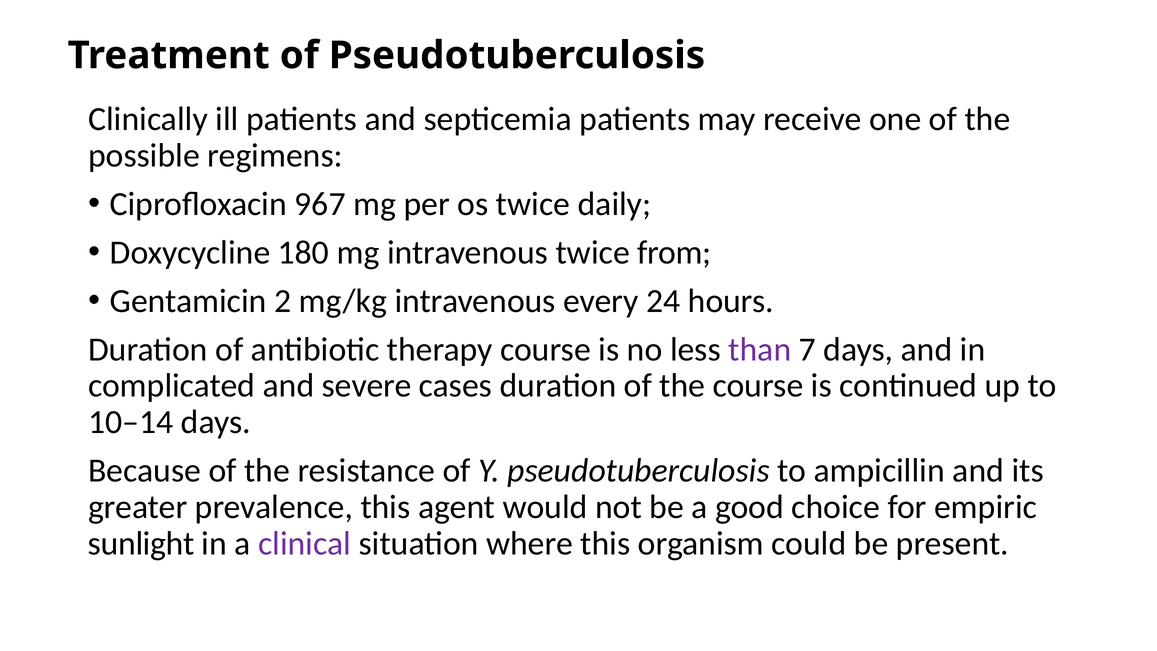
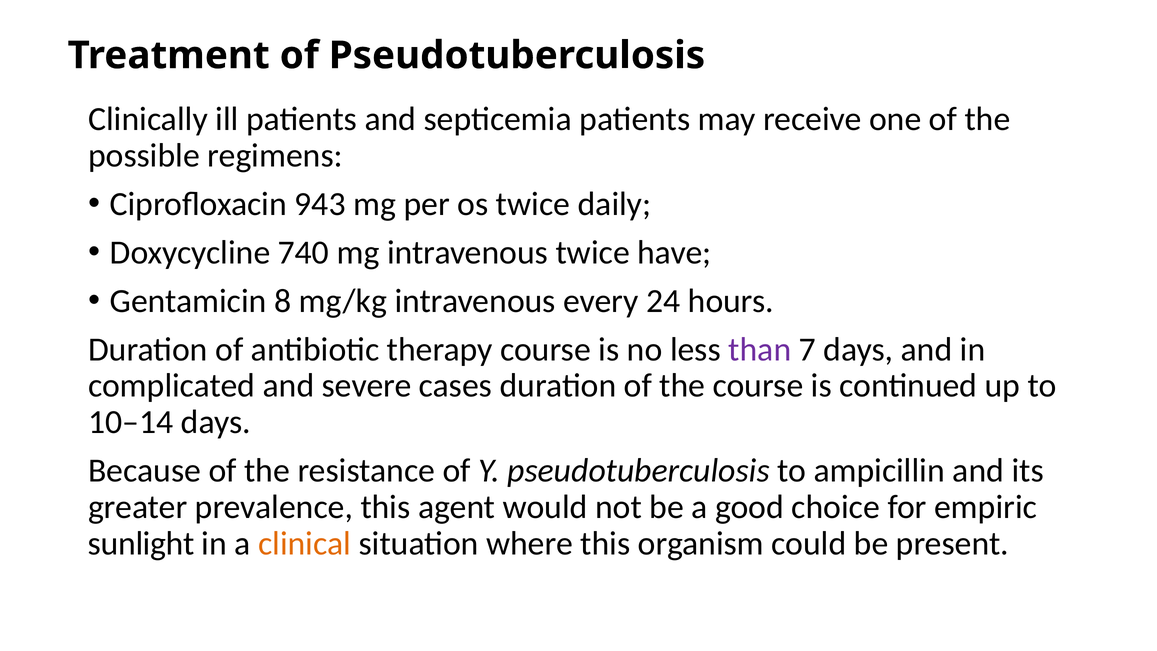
967: 967 -> 943
180: 180 -> 740
from: from -> have
2: 2 -> 8
clinical colour: purple -> orange
